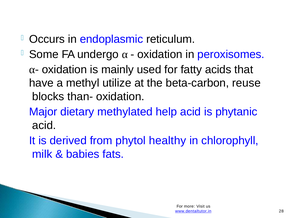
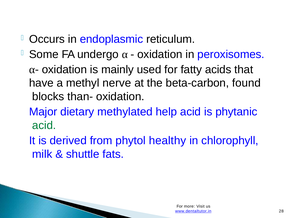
utilize: utilize -> nerve
reuse: reuse -> found
acid at (44, 126) colour: black -> green
babies: babies -> shuttle
